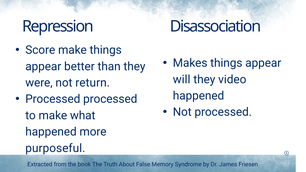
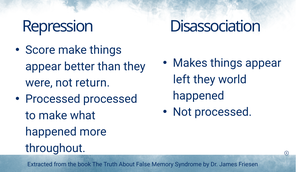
will: will -> left
video: video -> world
purposeful: purposeful -> throughout
